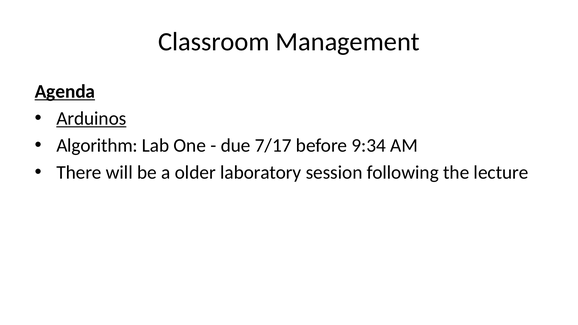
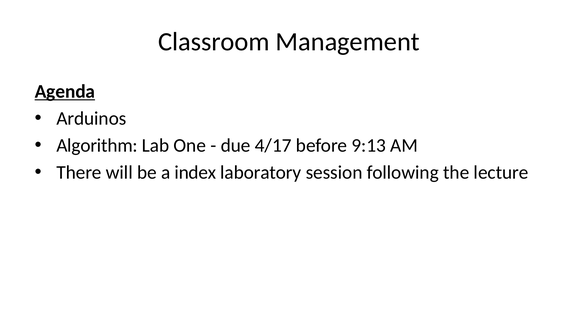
Arduinos underline: present -> none
7/17: 7/17 -> 4/17
9:34: 9:34 -> 9:13
older: older -> index
